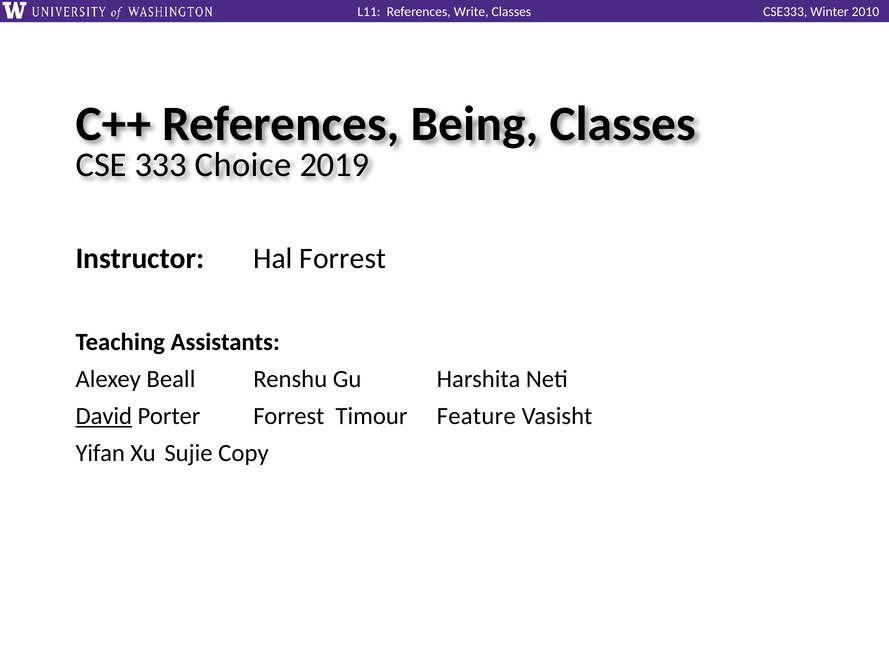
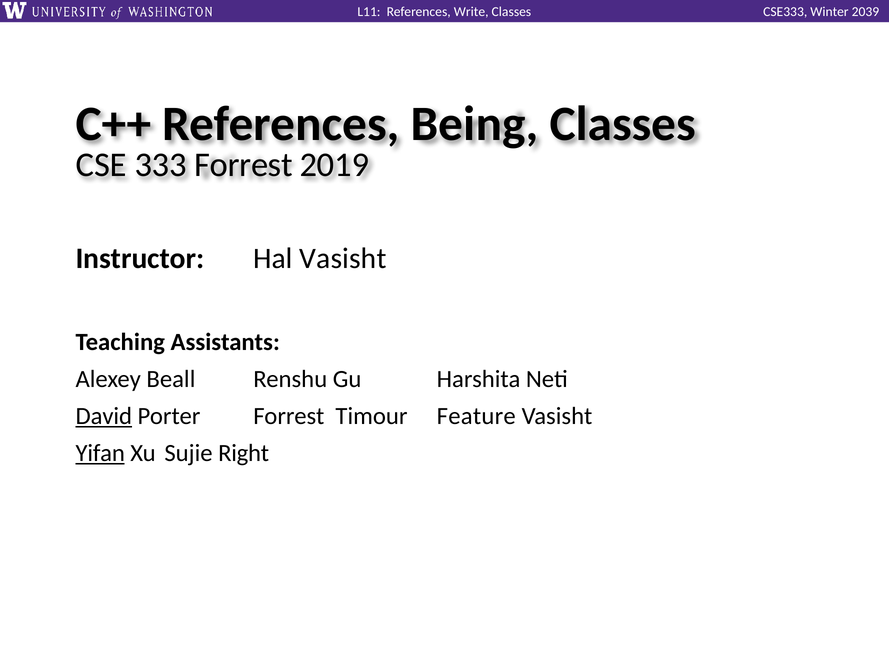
2010: 2010 -> 2039
333 Choice: Choice -> Forrest
Hal Forrest: Forrest -> Vasisht
Yifan underline: none -> present
Copy: Copy -> Right
